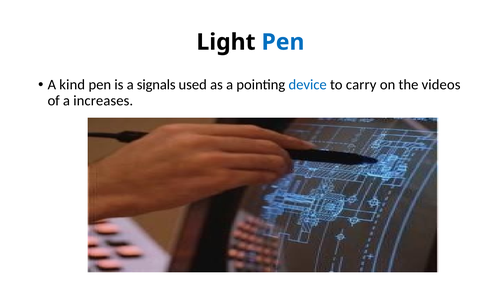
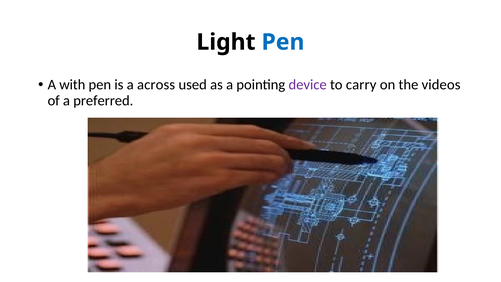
kind: kind -> with
signals: signals -> across
device colour: blue -> purple
increases: increases -> preferred
